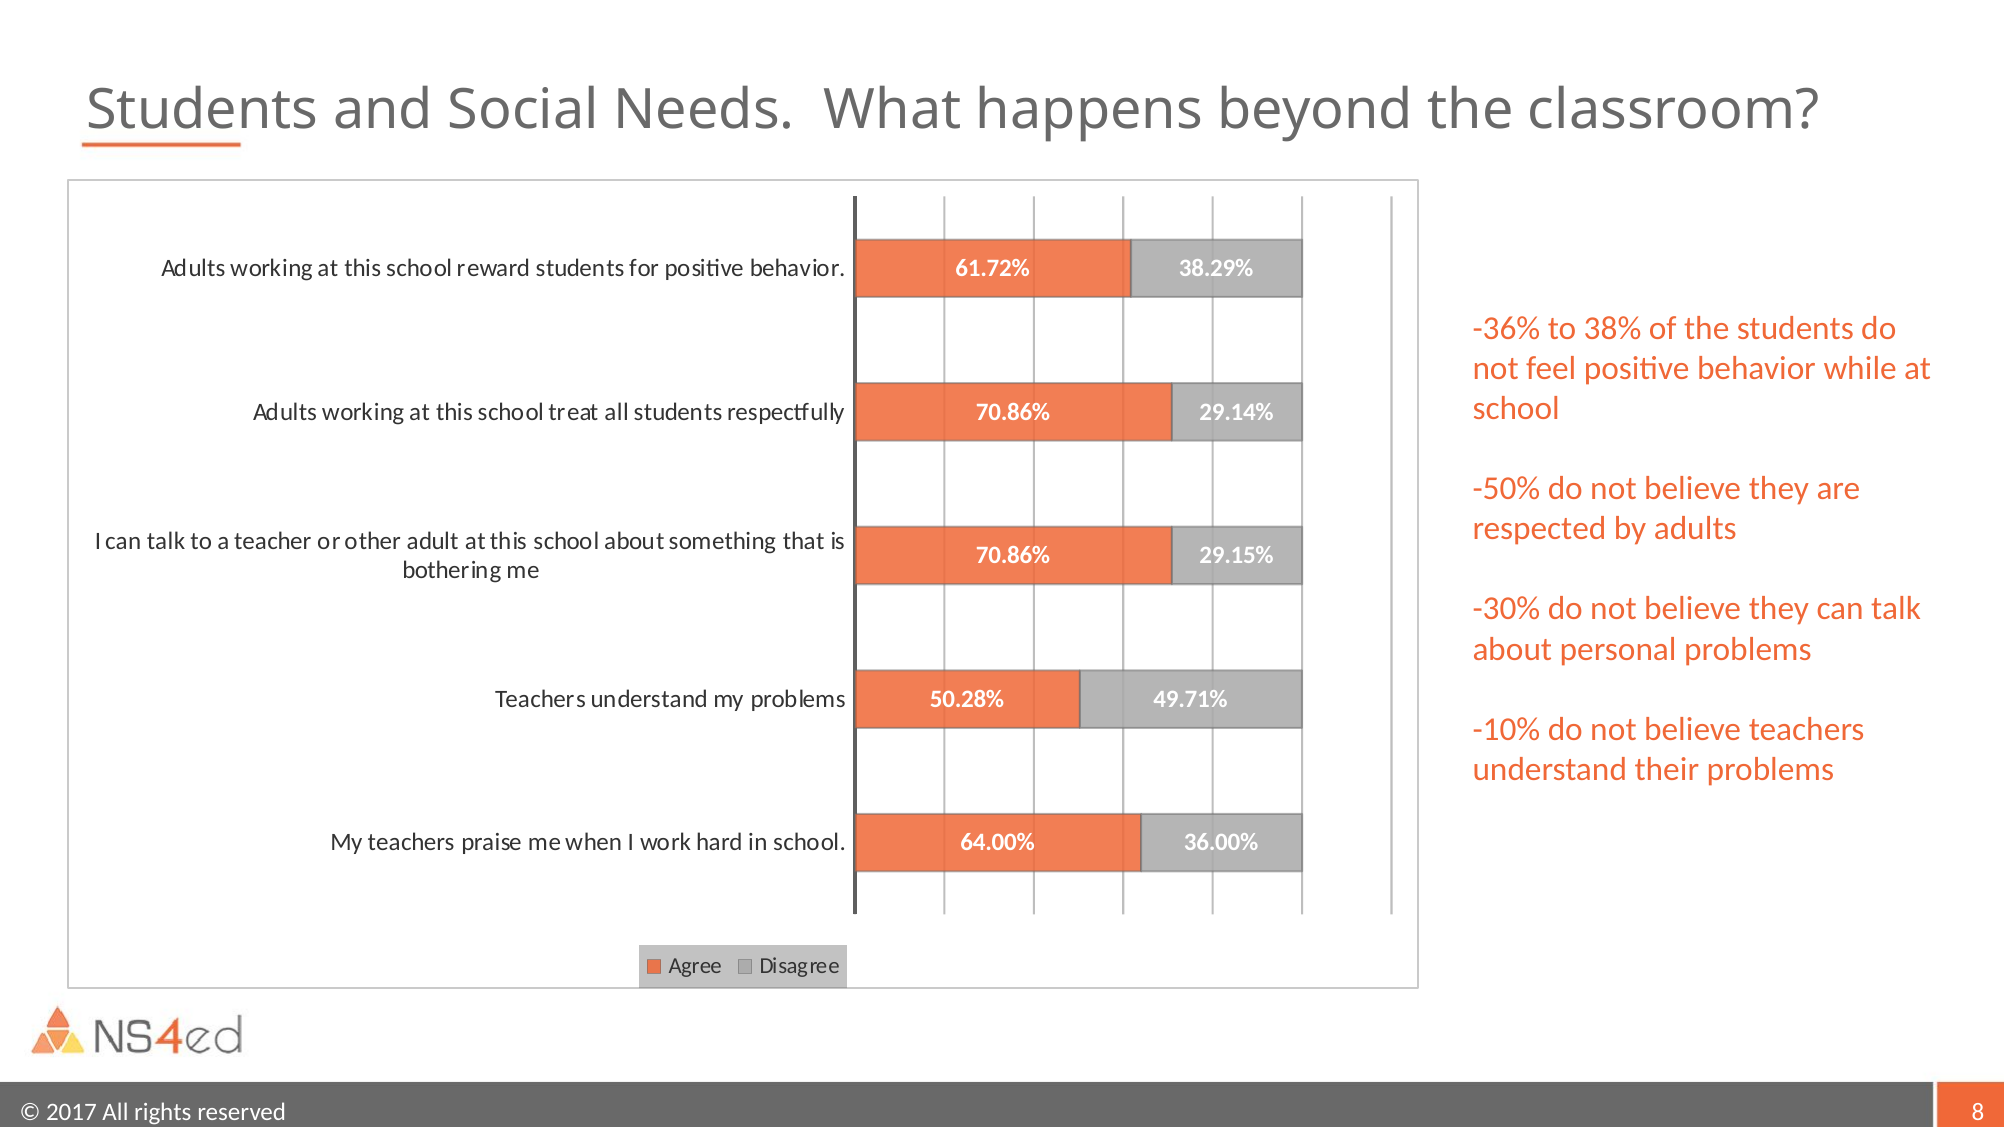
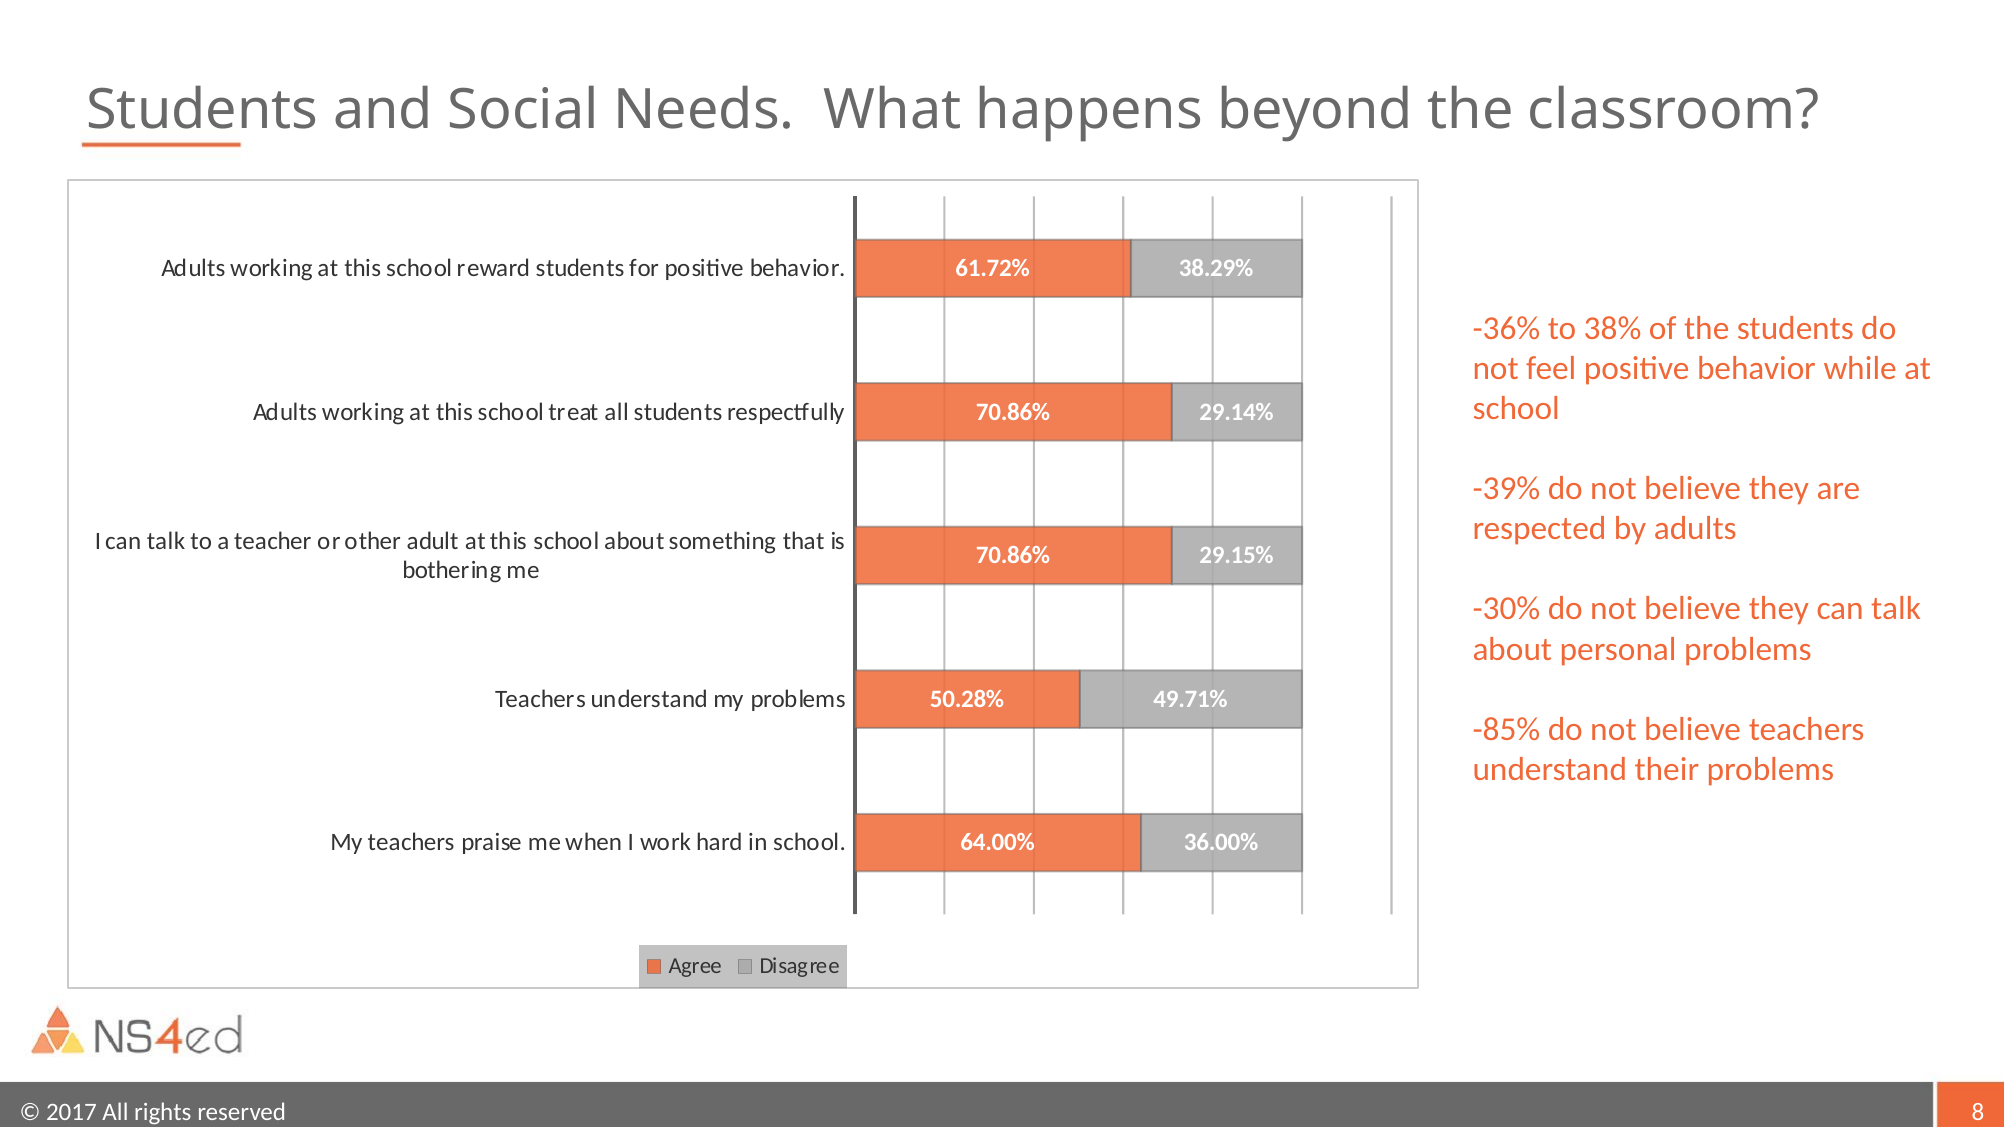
-50%: -50% -> -39%
-10%: -10% -> -85%
